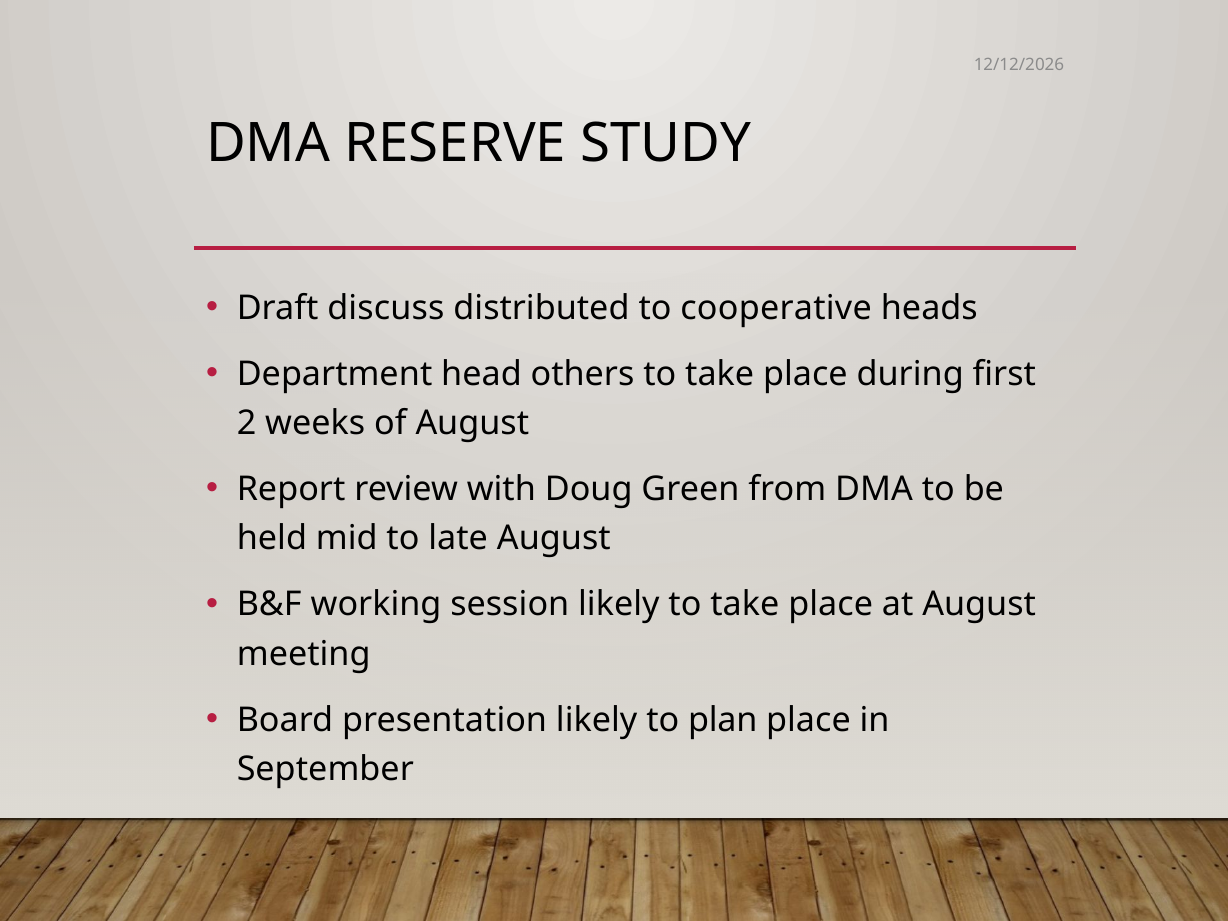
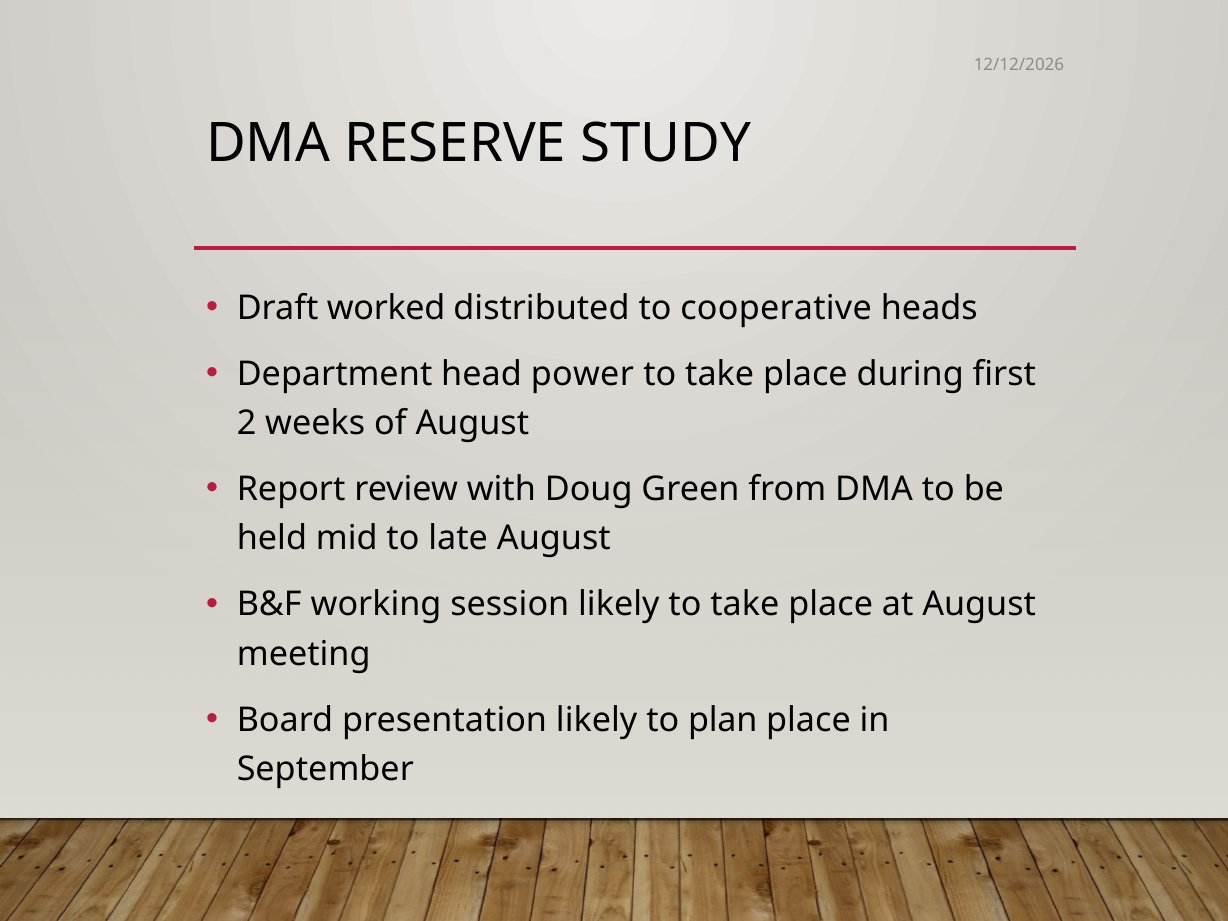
discuss: discuss -> worked
others: others -> power
